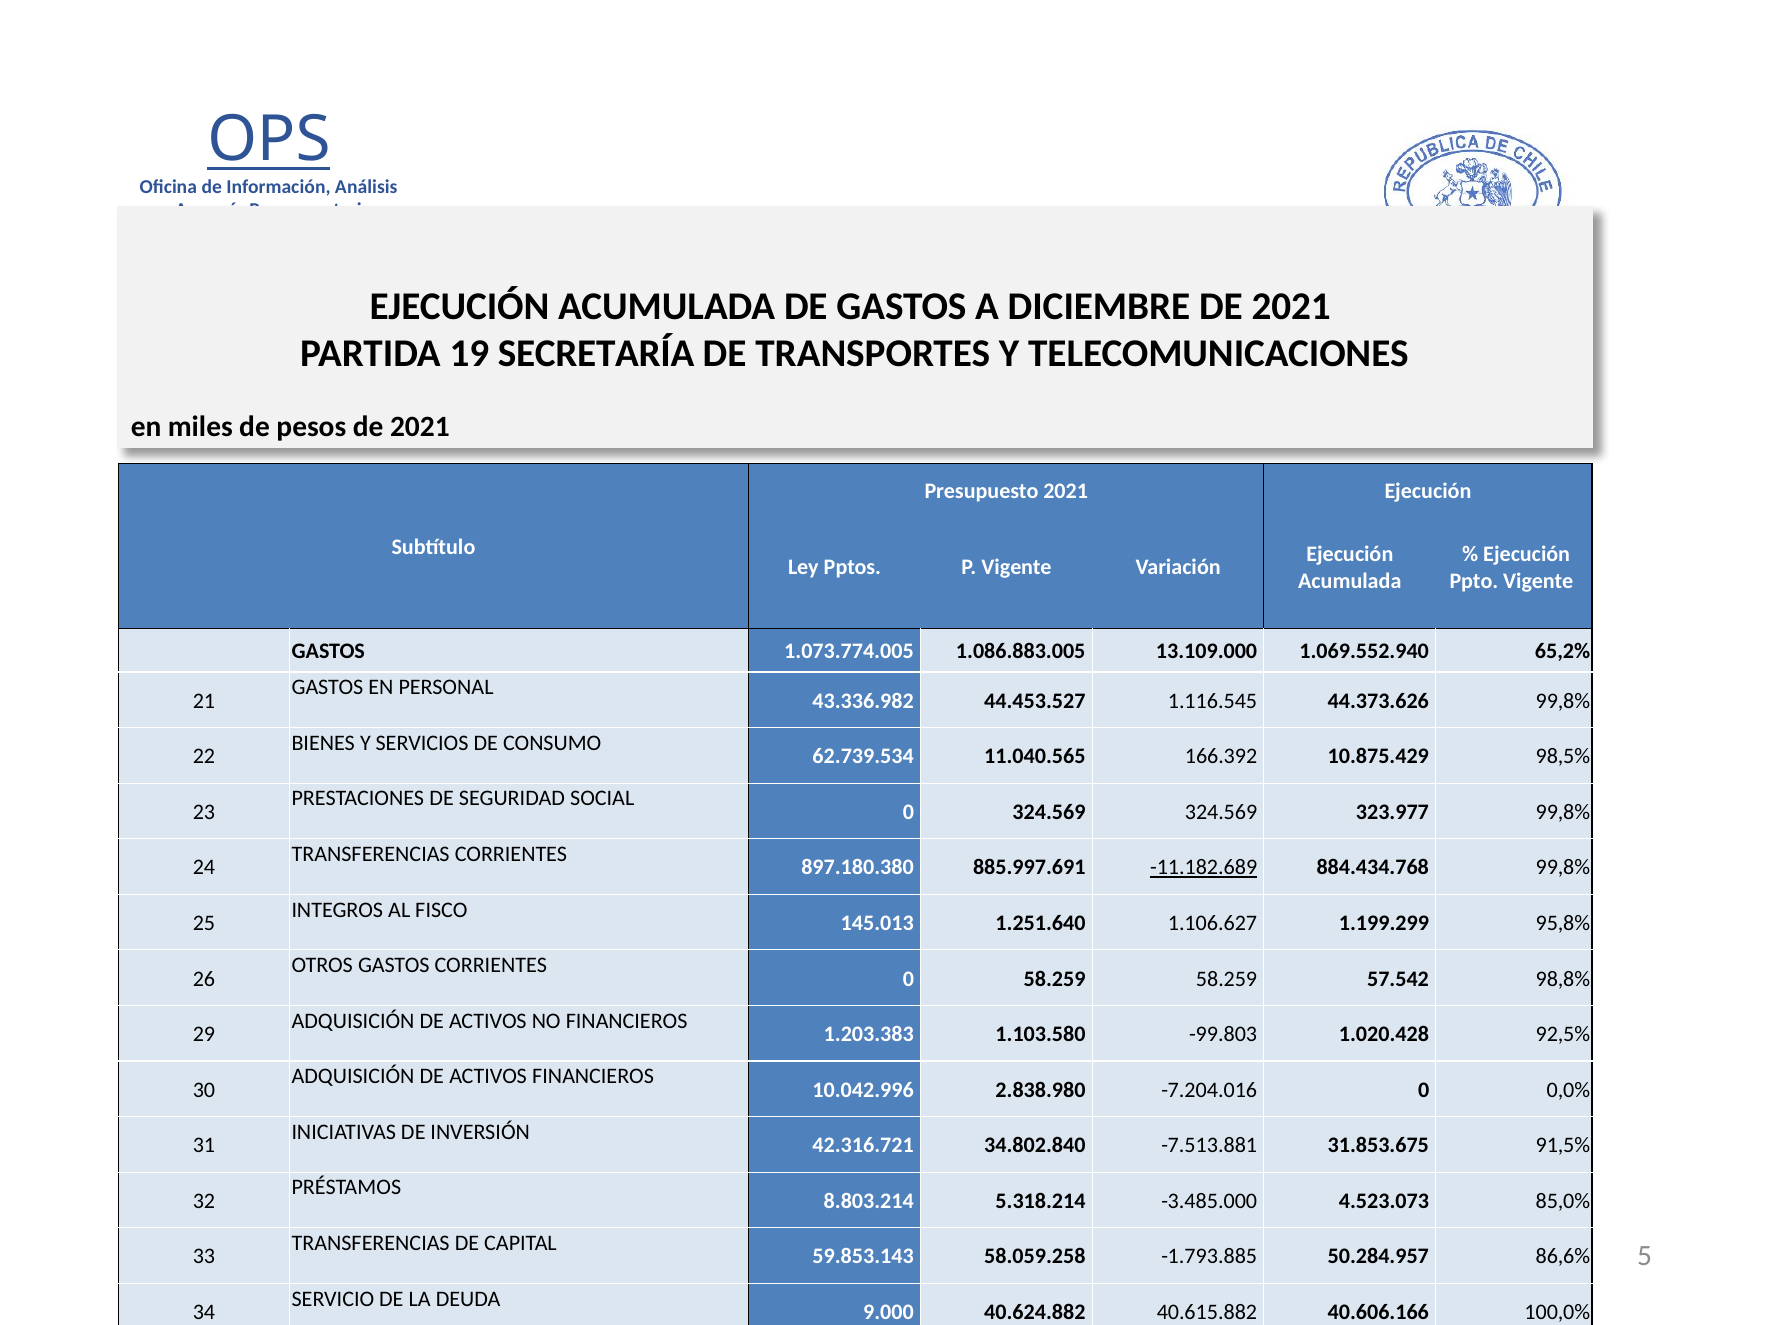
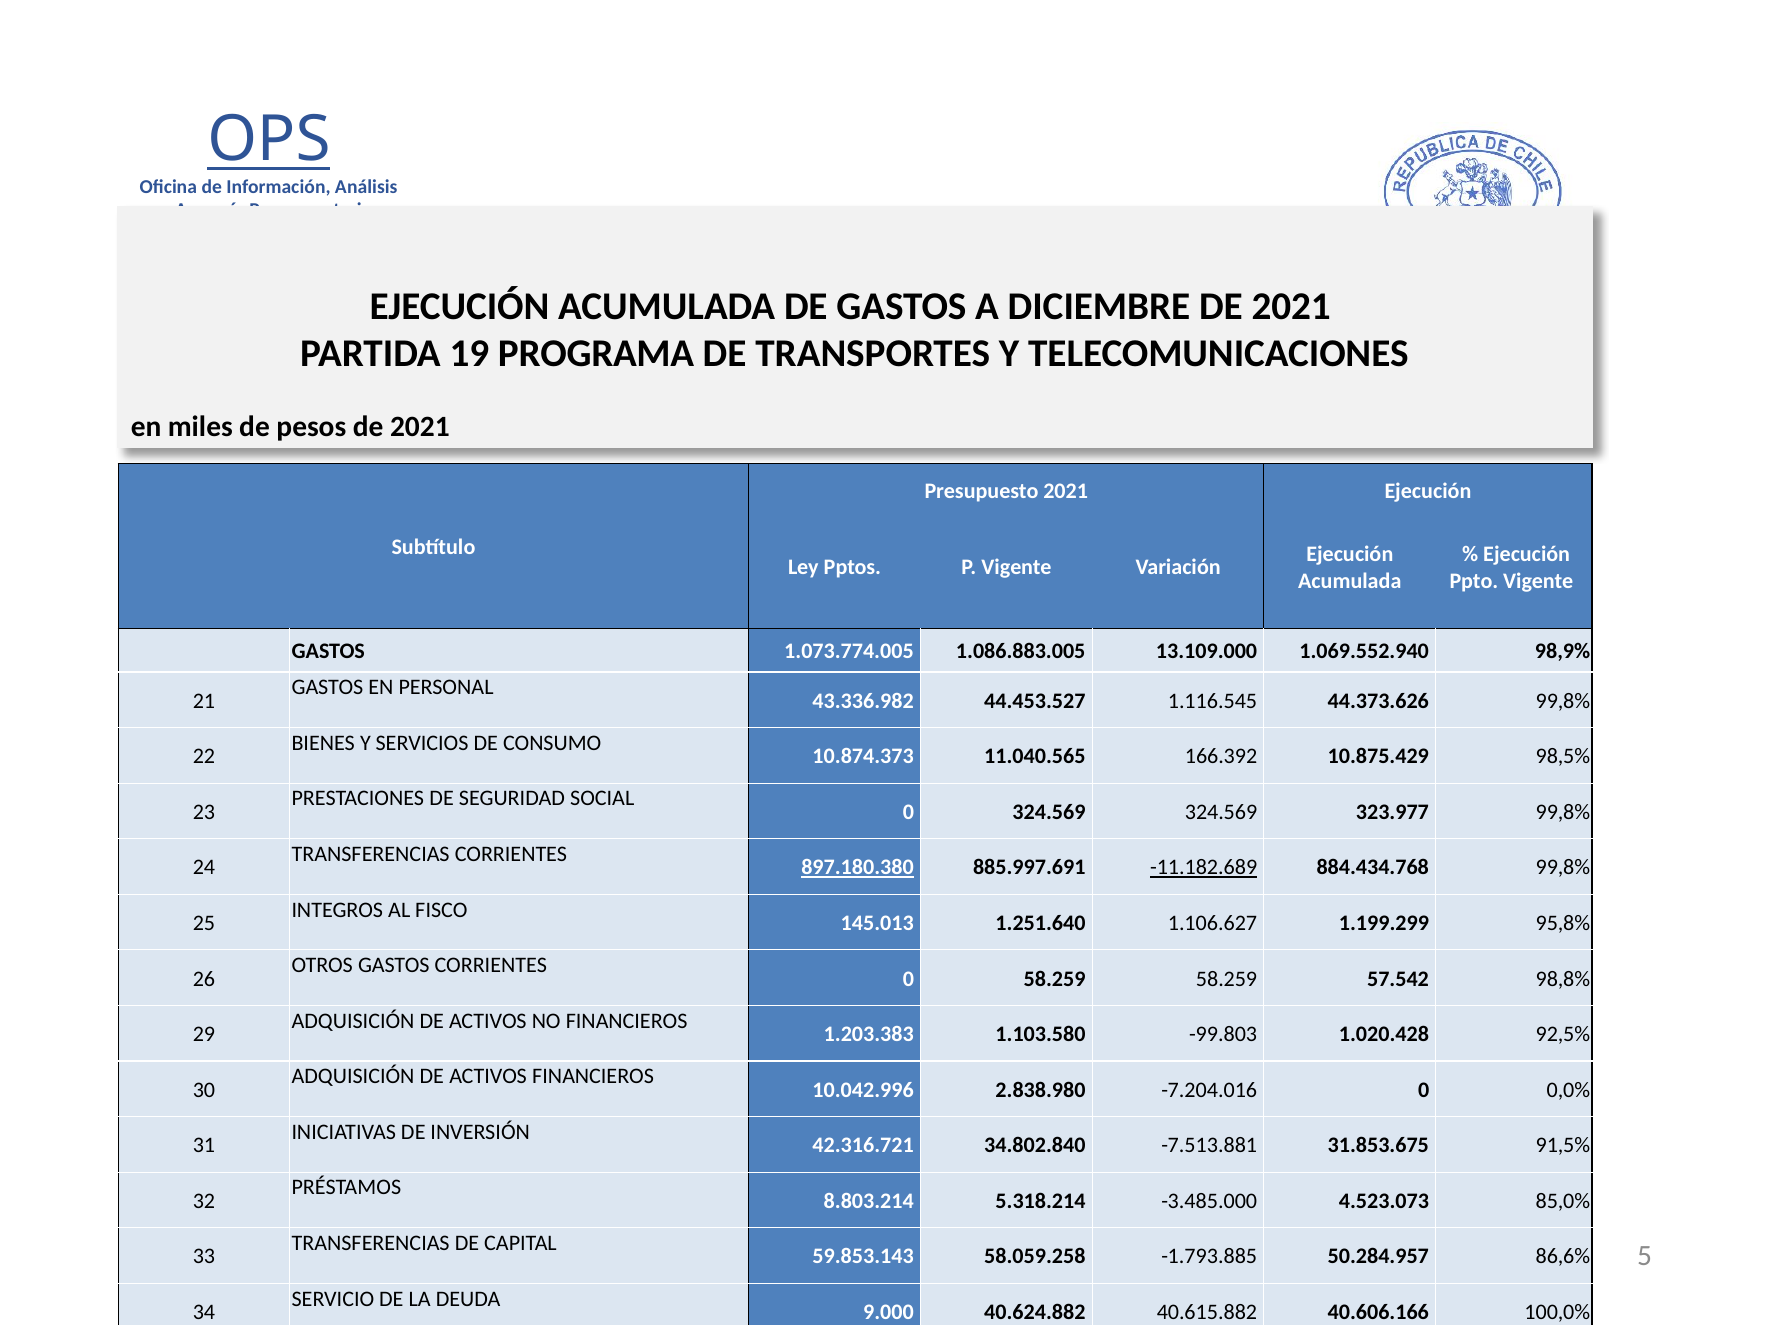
SECRETARÍA: SECRETARÍA -> PROGRAMA
65,2%: 65,2% -> 98,9%
62.739.534: 62.739.534 -> 10.874.373
897.180.380 underline: none -> present
